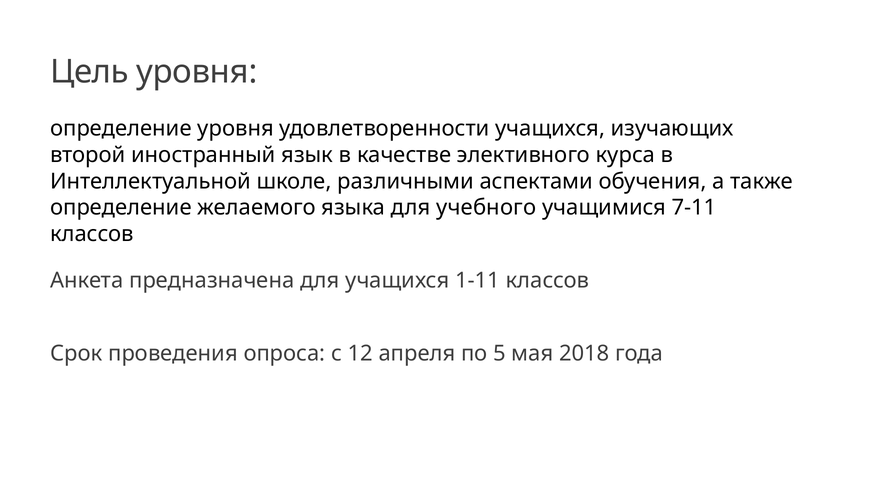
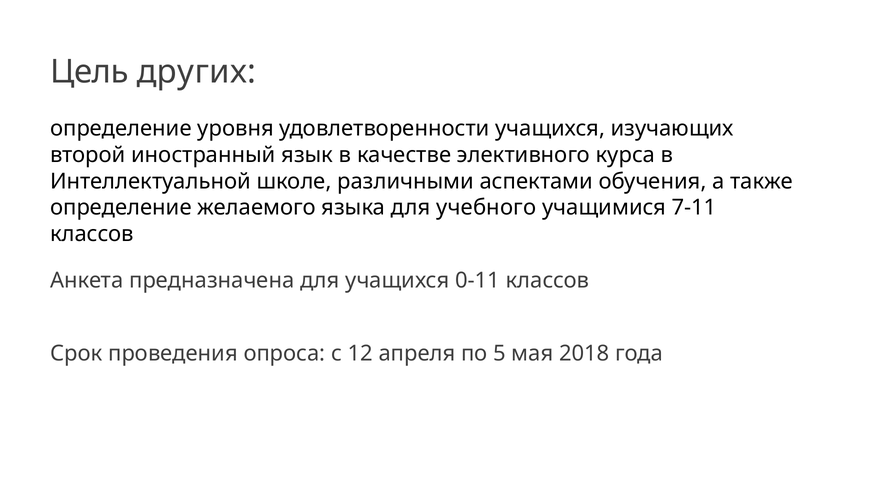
Цель уровня: уровня -> других
1-11: 1-11 -> 0-11
